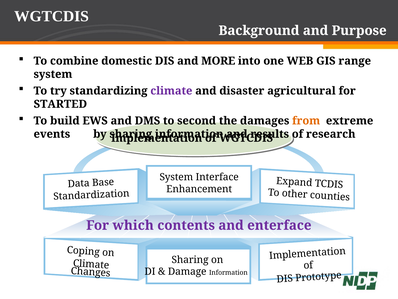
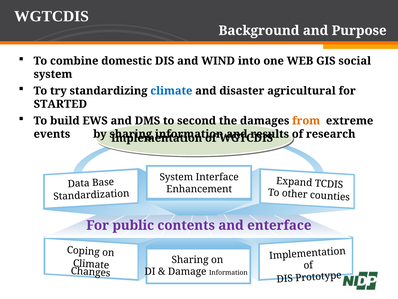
MORE: MORE -> WIND
range: range -> social
climate at (171, 91) colour: purple -> blue
which: which -> public
